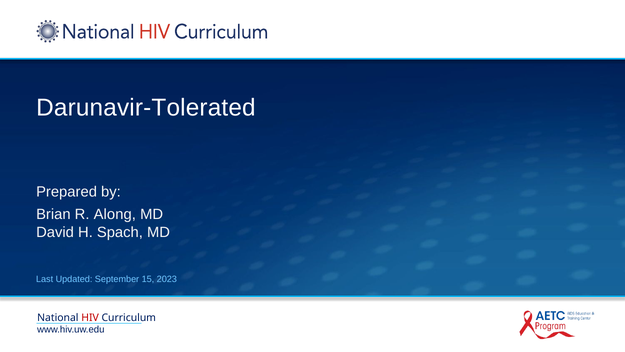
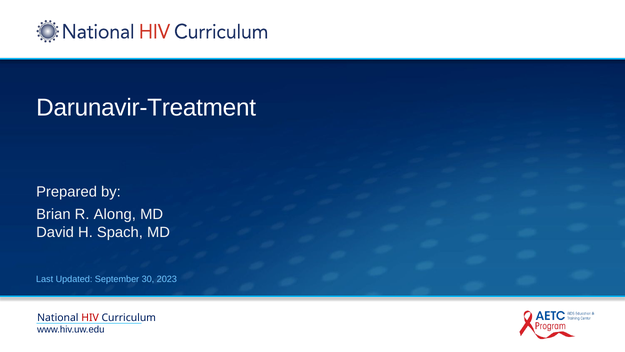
Darunavir-Tolerated: Darunavir-Tolerated -> Darunavir-Treatment
15: 15 -> 30
